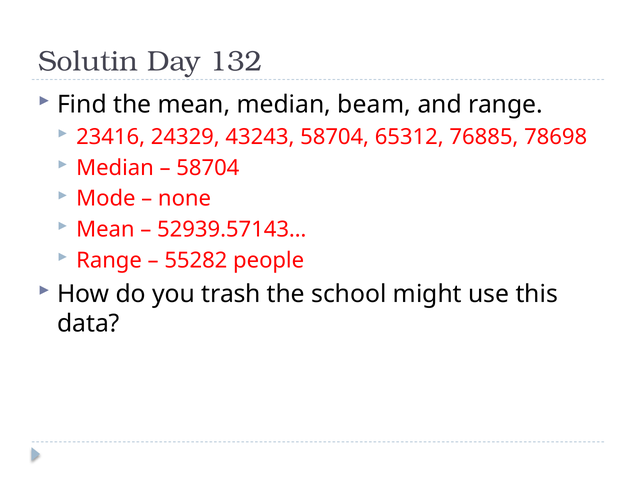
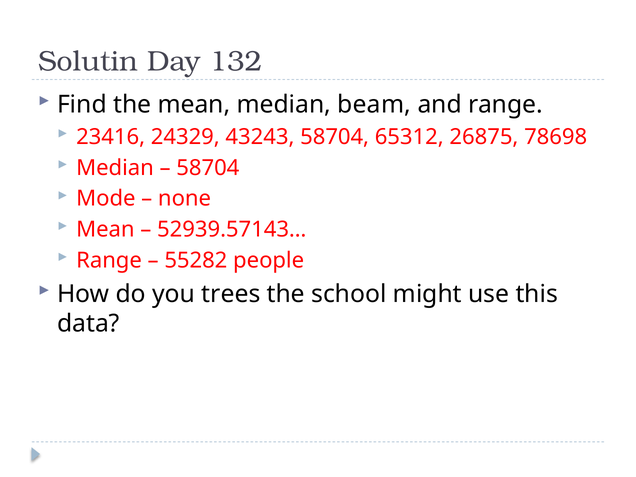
76885: 76885 -> 26875
trash: trash -> trees
